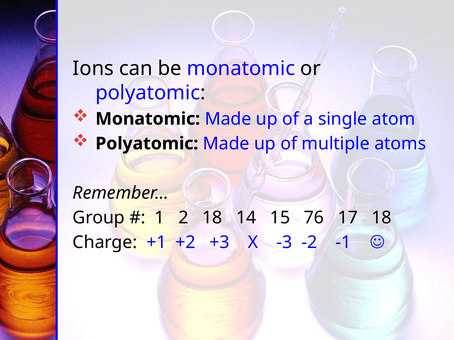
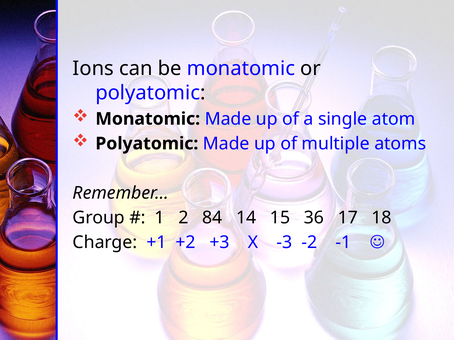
2 18: 18 -> 84
76: 76 -> 36
